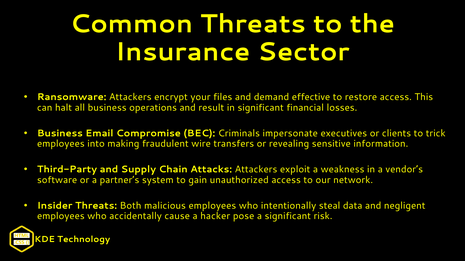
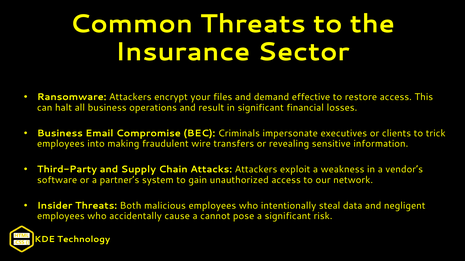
hacker: hacker -> cannot
